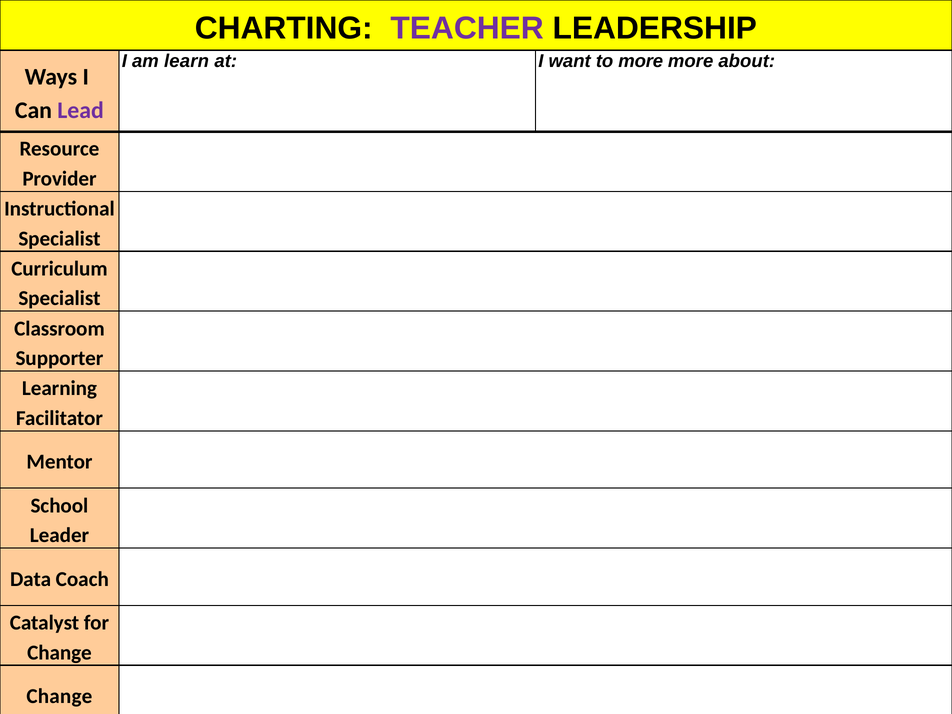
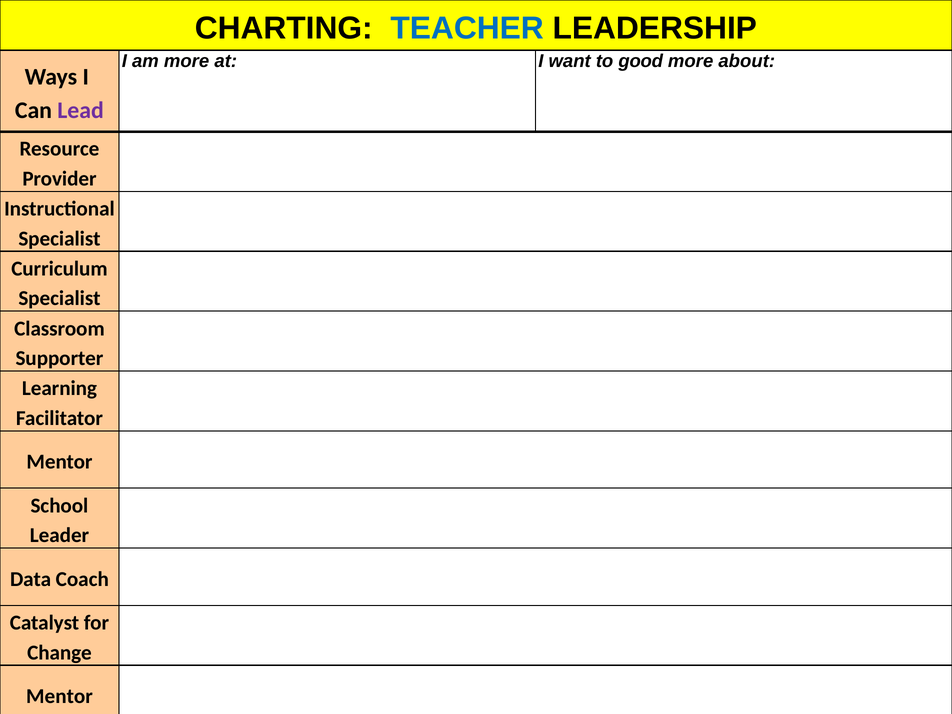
TEACHER colour: purple -> blue
am learn: learn -> more
to more: more -> good
Change at (59, 696): Change -> Mentor
